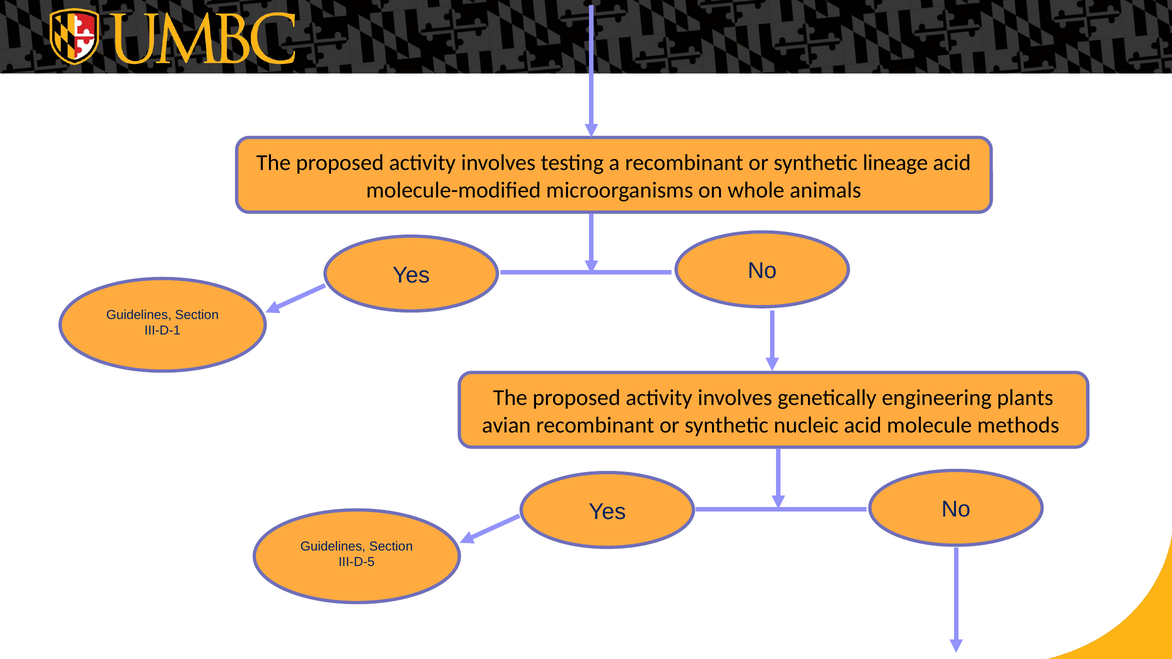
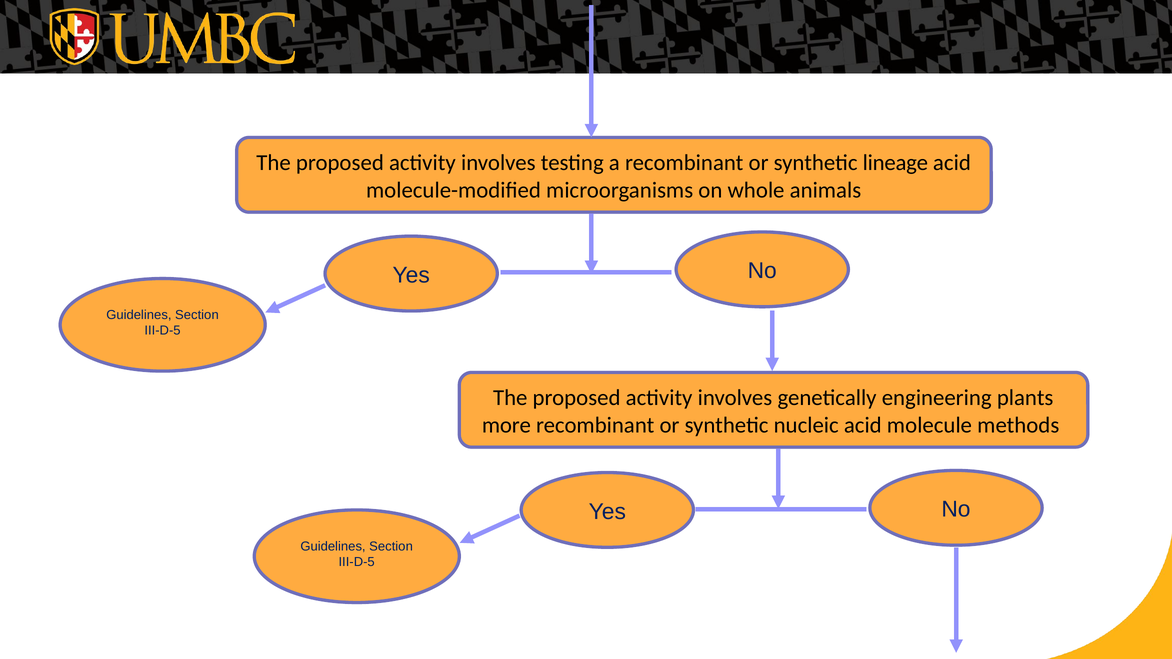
III-D-1 at (163, 331): III-D-1 -> III-D-5
avian: avian -> more
